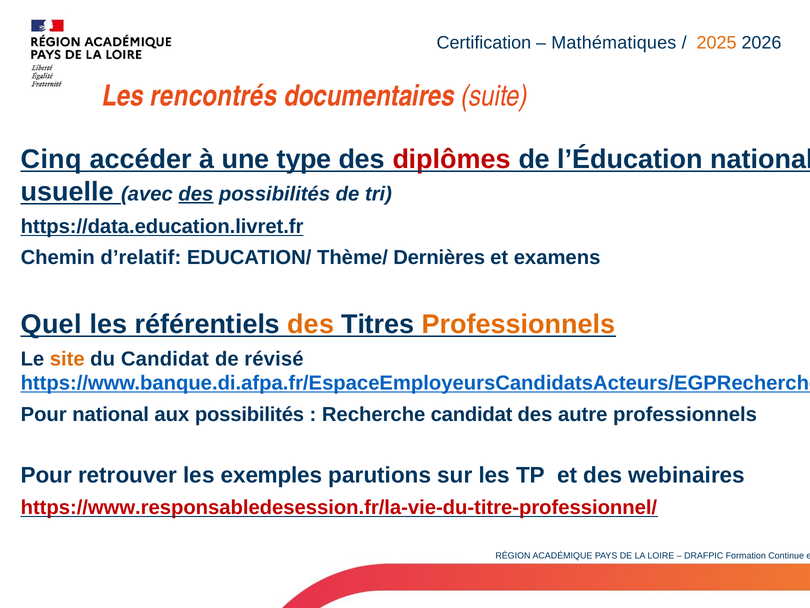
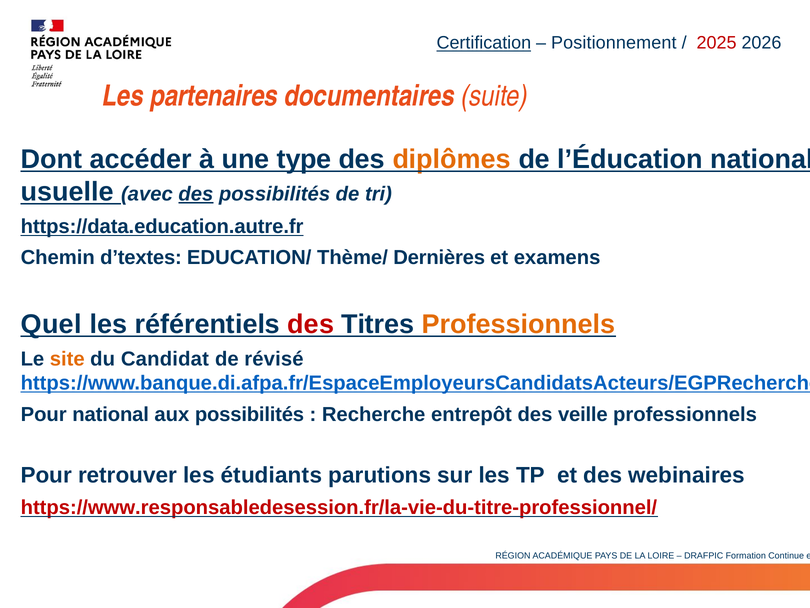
Certification underline: none -> present
Mathématiques: Mathématiques -> Positionnement
2025 colour: orange -> red
rencontrés: rencontrés -> partenaires
Cinq: Cinq -> Dont
diplômes colour: red -> orange
https://data.education.livret.fr: https://data.education.livret.fr -> https://data.education.autre.fr
d’relatif: d’relatif -> d’textes
des at (311, 324) colour: orange -> red
Recherche candidat: candidat -> entrepôt
autre: autre -> veille
exemples: exemples -> étudiants
